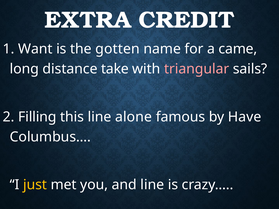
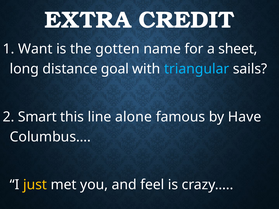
came: came -> sheet
take: take -> goal
triangular colour: pink -> light blue
Filling: Filling -> Smart
and line: line -> feel
